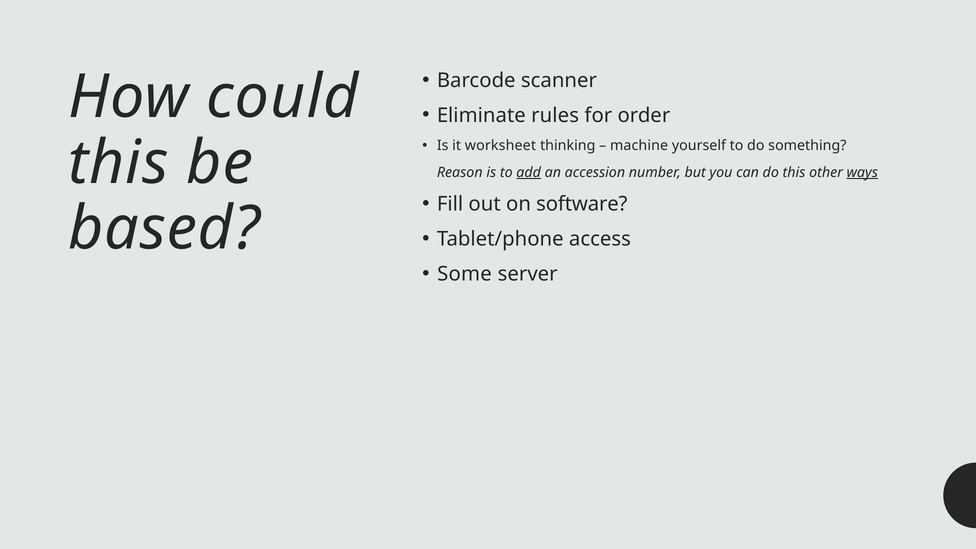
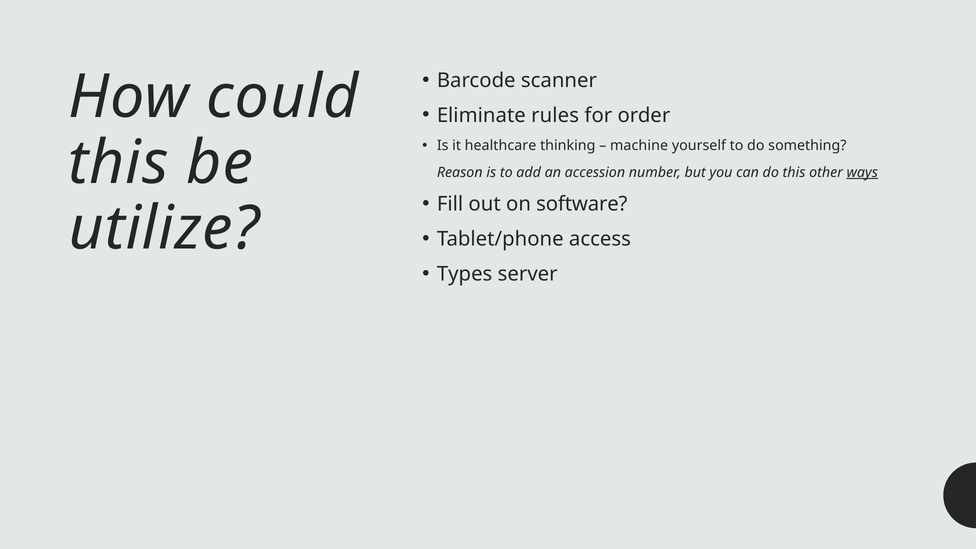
worksheet: worksheet -> healthcare
add underline: present -> none
based: based -> utilize
Some: Some -> Types
